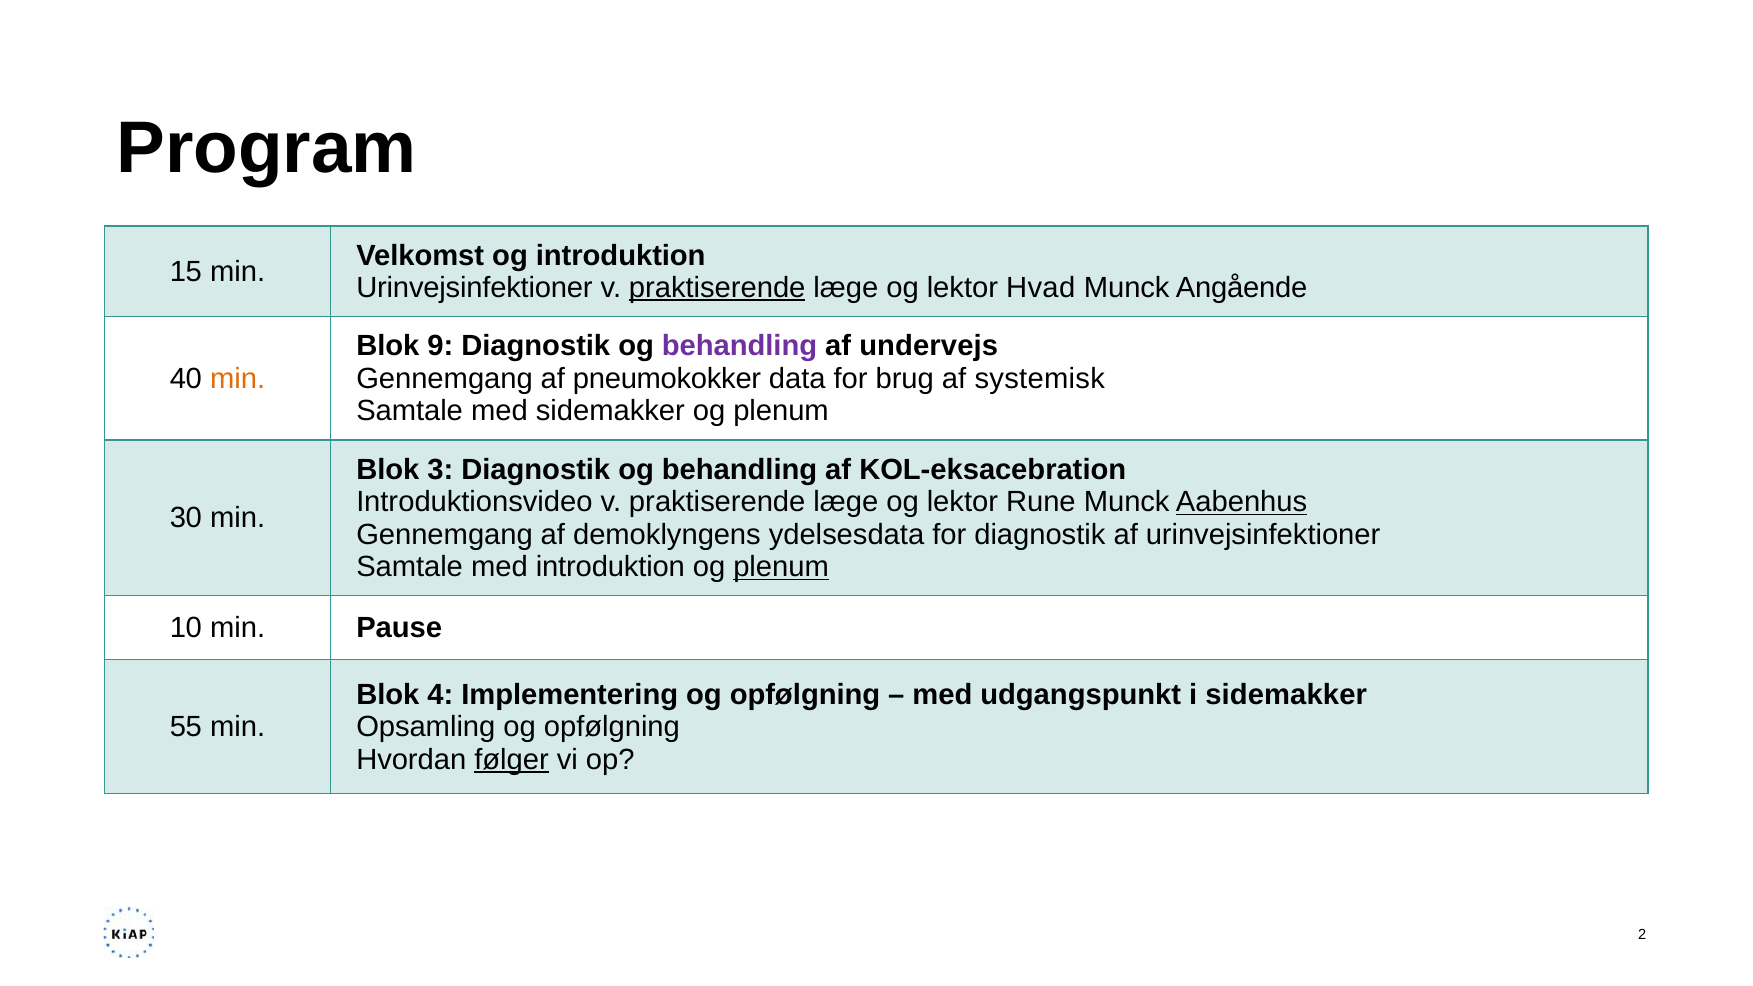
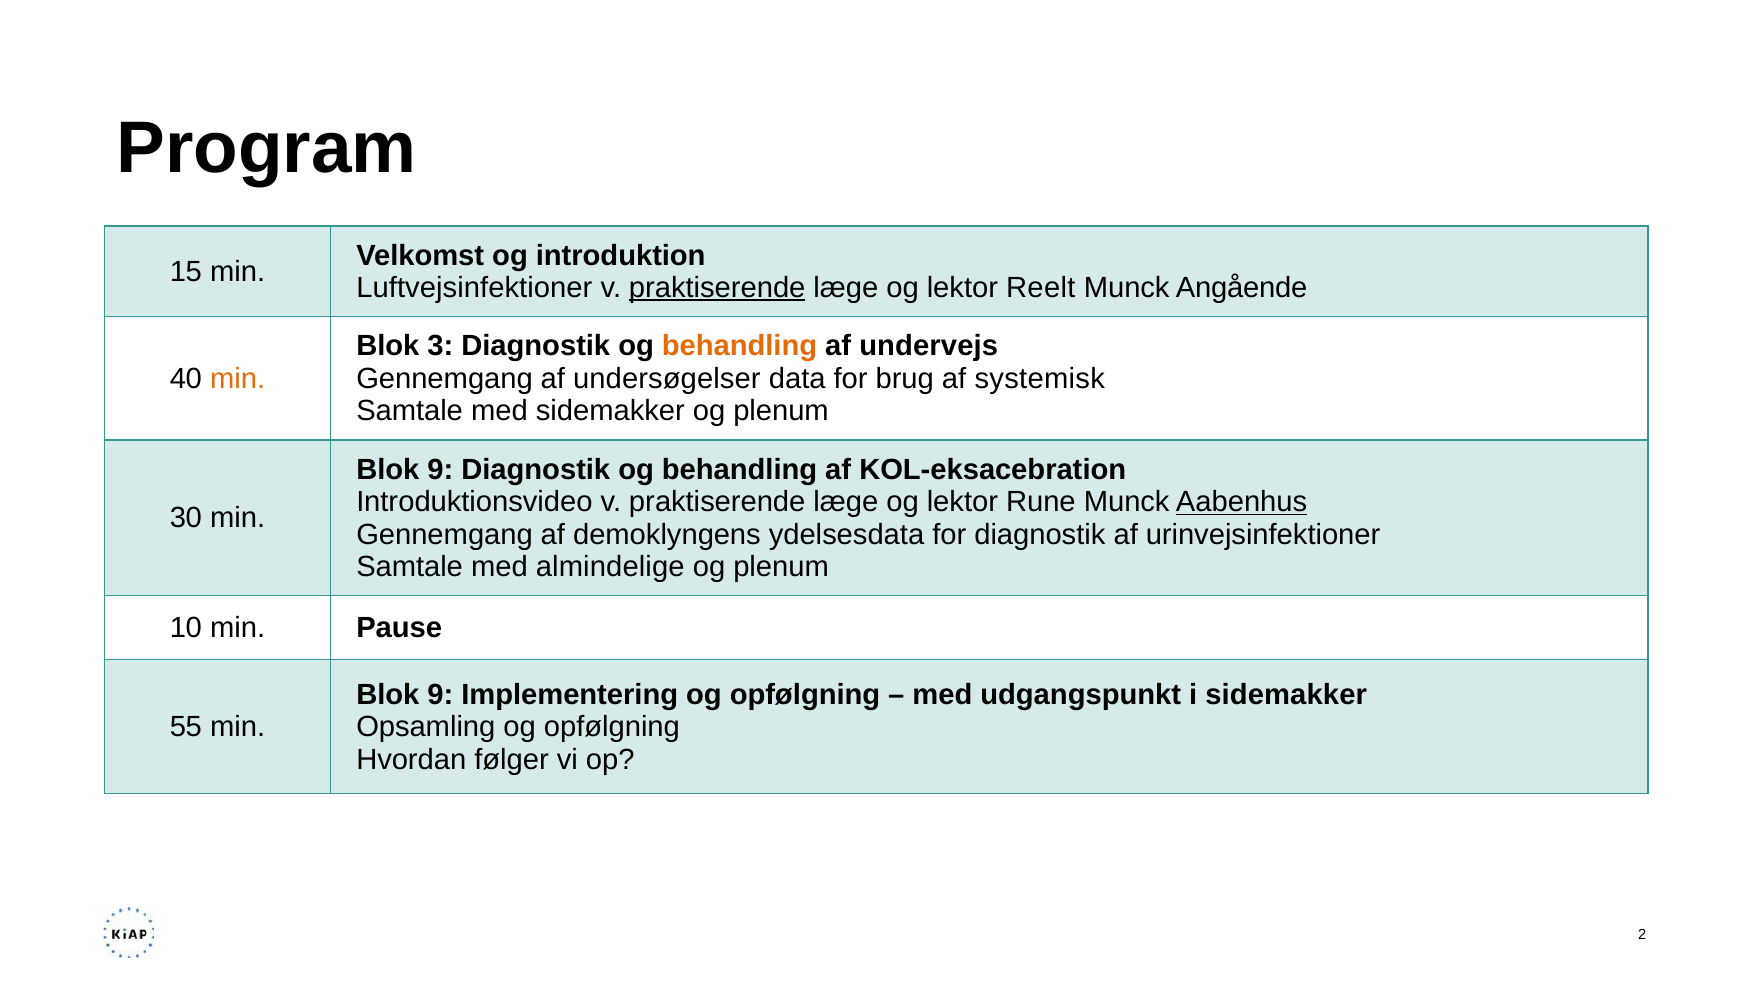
Urinvejsinfektioner at (475, 288): Urinvejsinfektioner -> Luftvejsinfektioner
Hvad: Hvad -> Reelt
9: 9 -> 3
behandling at (740, 346) colour: purple -> orange
pneumokokker: pneumokokker -> undersøgelser
3 at (440, 470): 3 -> 9
med introduktion: introduktion -> almindelige
plenum at (781, 567) underline: present -> none
4 at (440, 695): 4 -> 9
følger underline: present -> none
